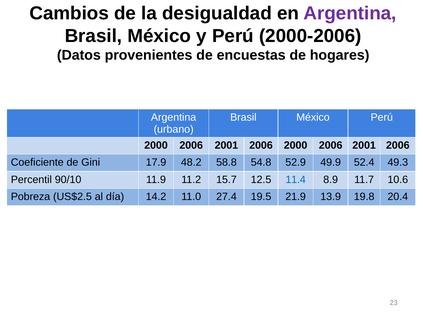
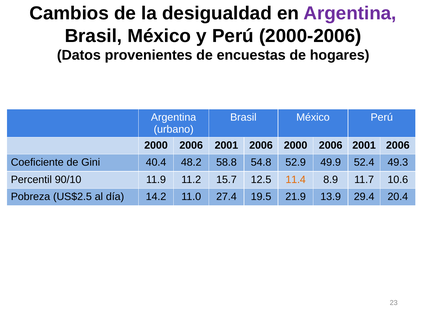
17.9: 17.9 -> 40.4
11.4 colour: blue -> orange
19.8: 19.8 -> 29.4
